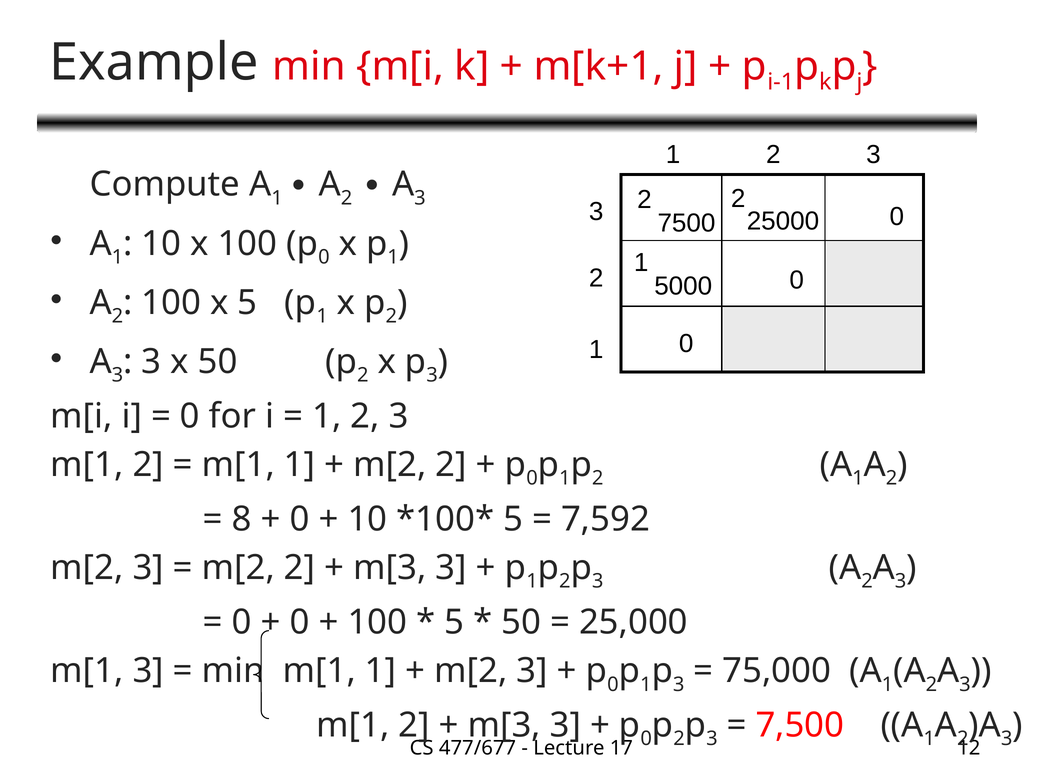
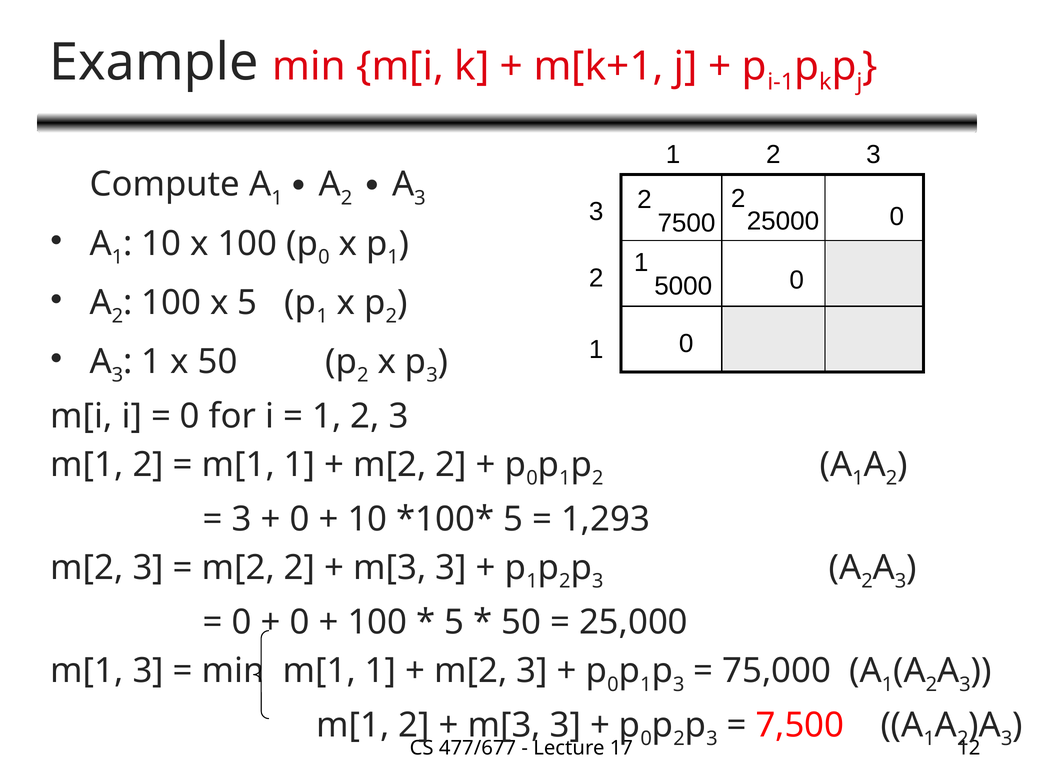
3 at (151, 362): 3 -> 1
8 at (242, 519): 8 -> 3
7,592: 7,592 -> 1,293
